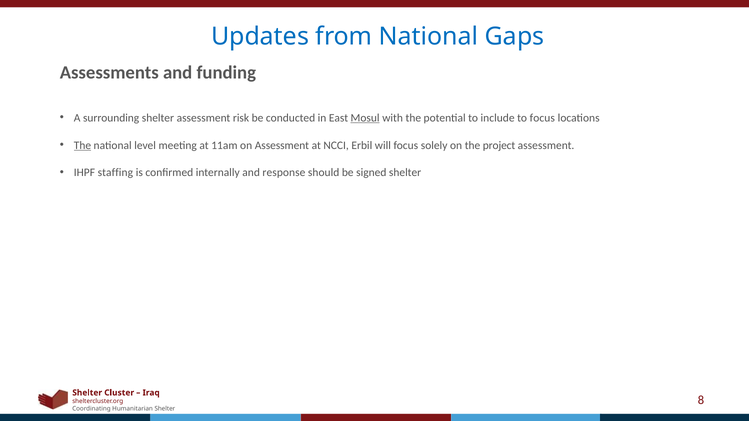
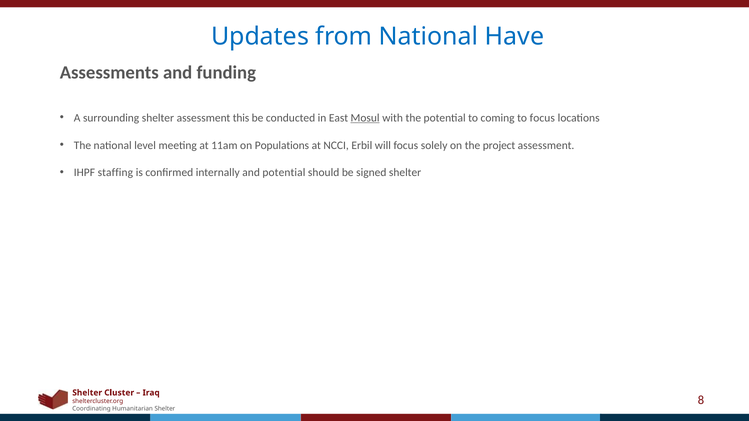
Gaps: Gaps -> Have
risk: risk -> this
include: include -> coming
The at (82, 145) underline: present -> none
on Assessment: Assessment -> Populations
and response: response -> potential
